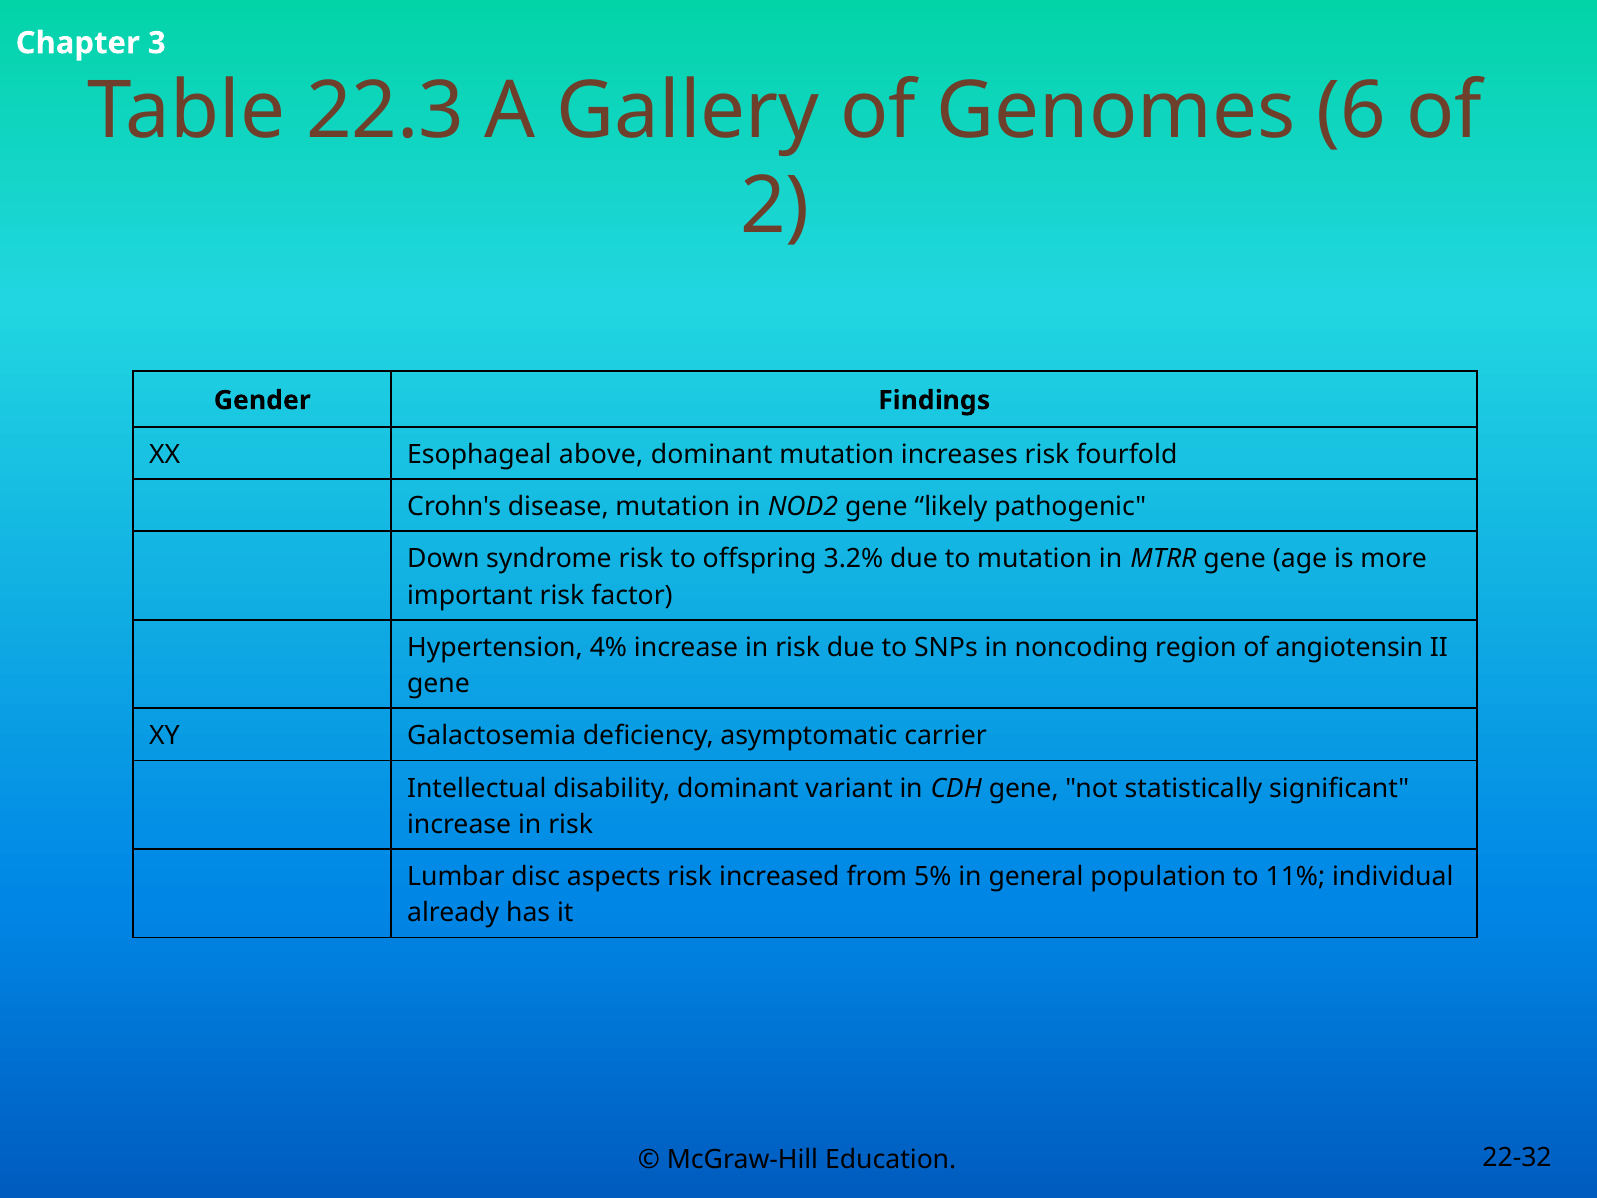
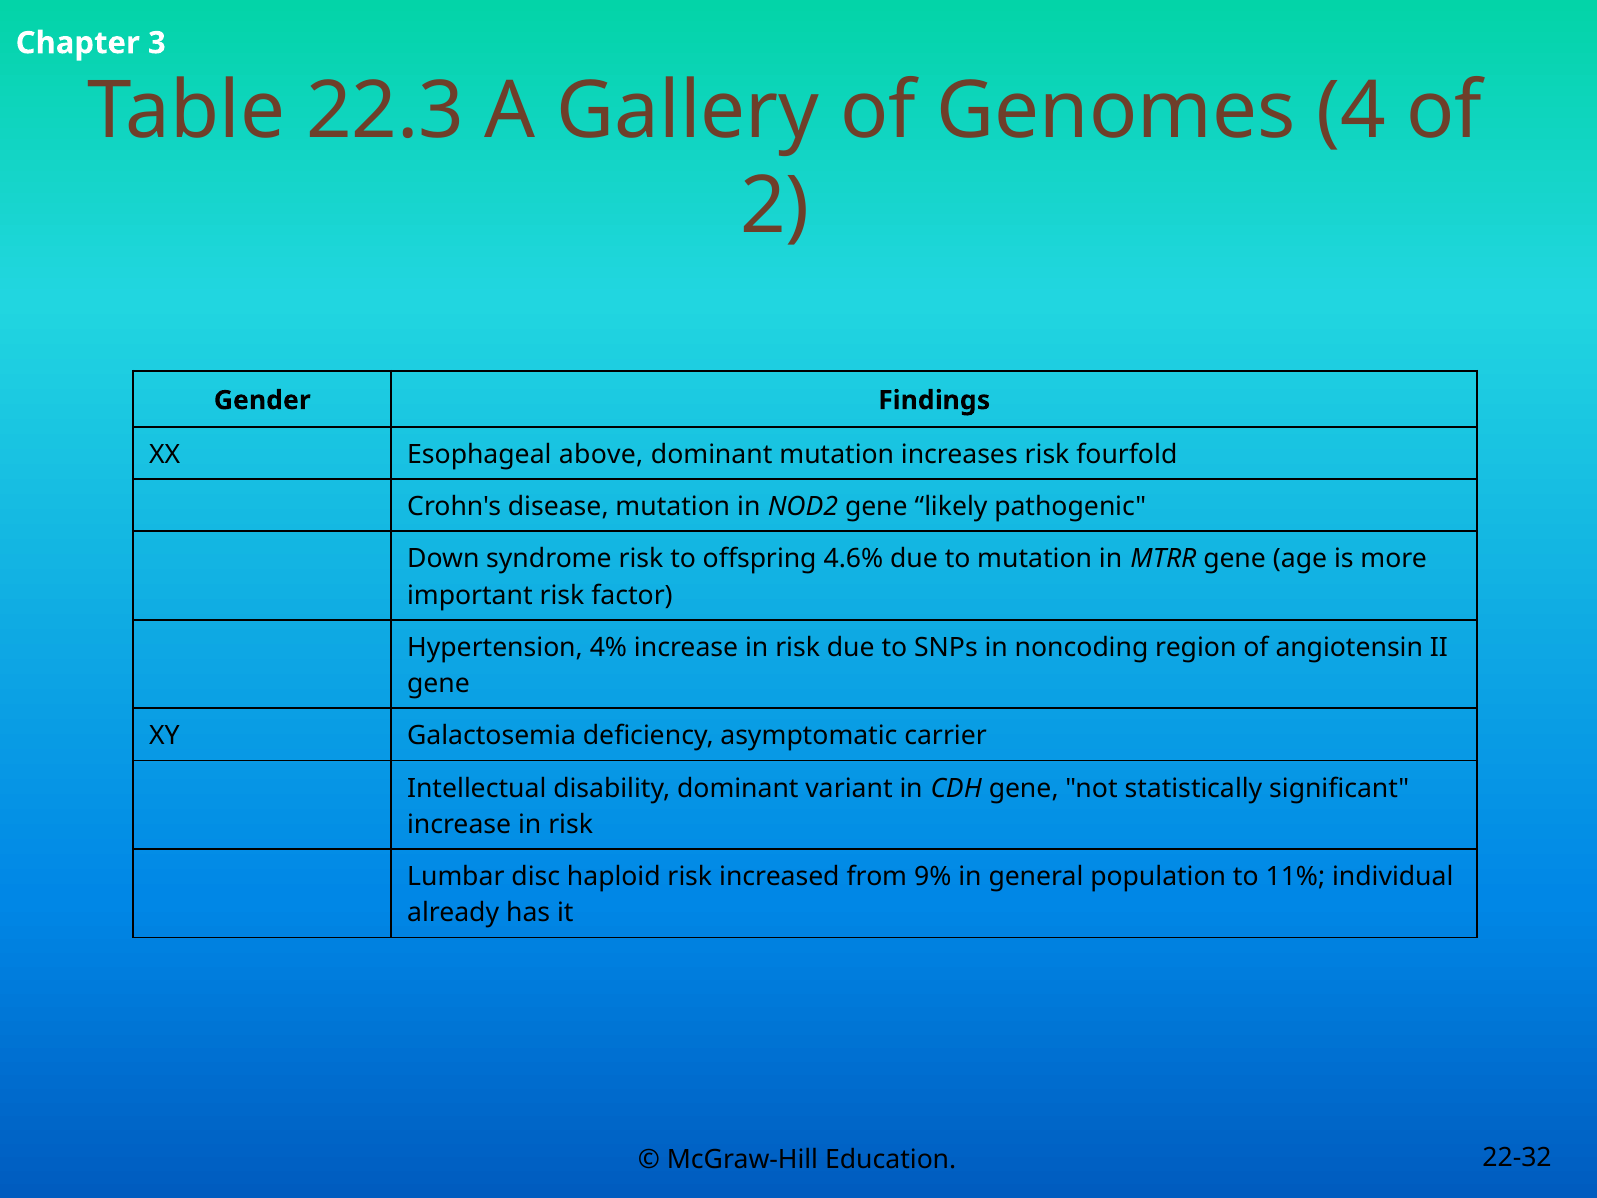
6: 6 -> 4
3.2%: 3.2% -> 4.6%
aspects: aspects -> haploid
5%: 5% -> 9%
